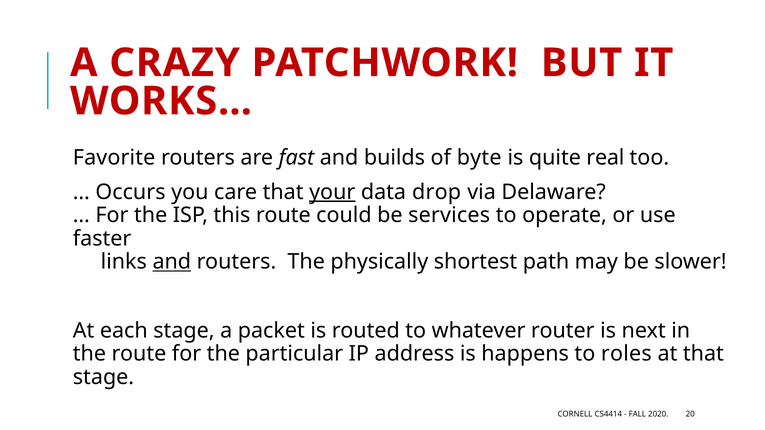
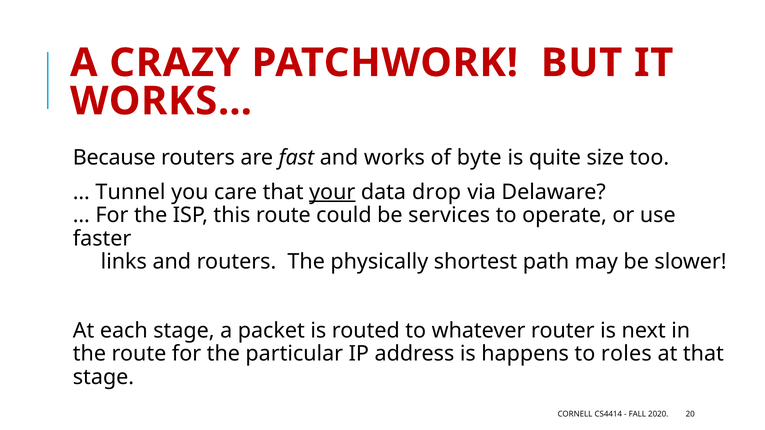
Favorite: Favorite -> Because
builds: builds -> works
real: real -> size
Occurs: Occurs -> Tunnel
and at (172, 262) underline: present -> none
